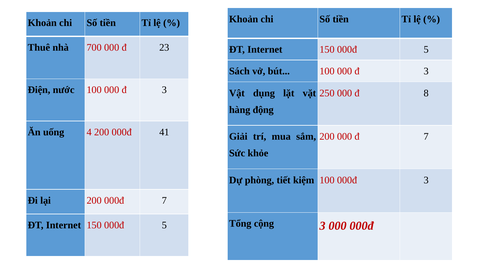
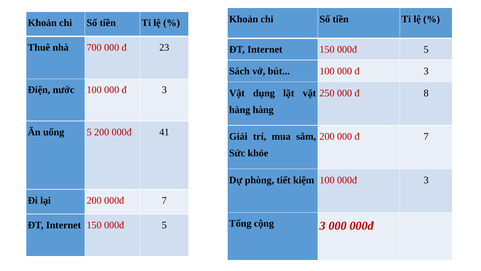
hàng động: động -> hàng
uống 4: 4 -> 5
